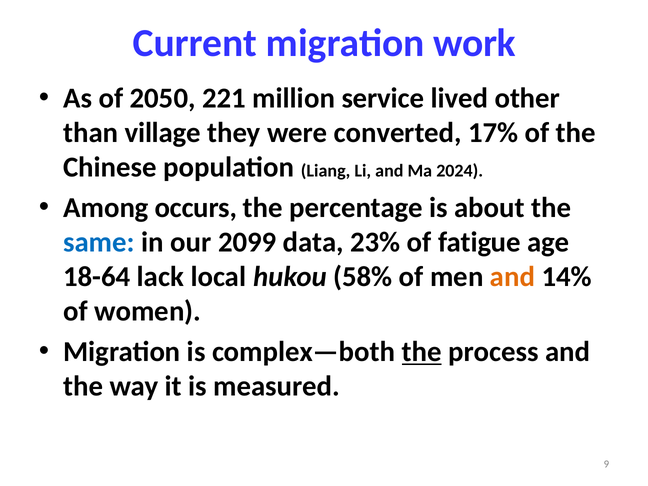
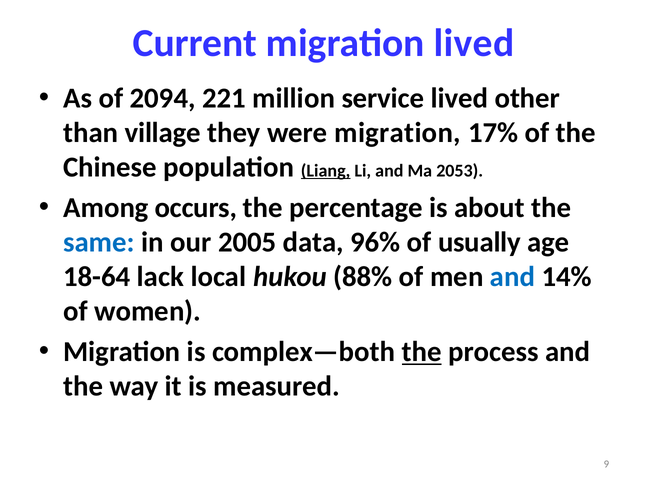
migration work: work -> lived
2050: 2050 -> 2094
were converted: converted -> migration
Liang underline: none -> present
2024: 2024 -> 2053
2099: 2099 -> 2005
23%: 23% -> 96%
fatigue: fatigue -> usually
58%: 58% -> 88%
and at (512, 277) colour: orange -> blue
